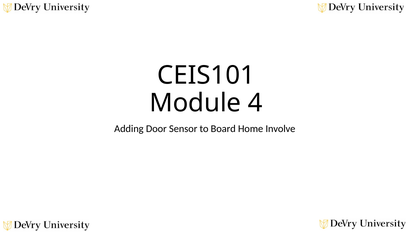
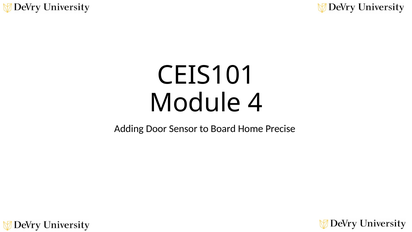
Involve: Involve -> Precise
